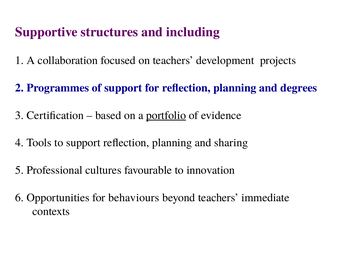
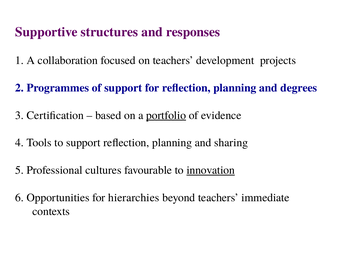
including: including -> responses
innovation underline: none -> present
behaviours: behaviours -> hierarchies
